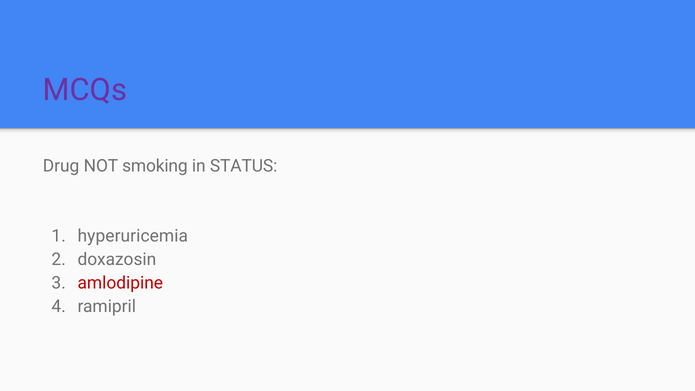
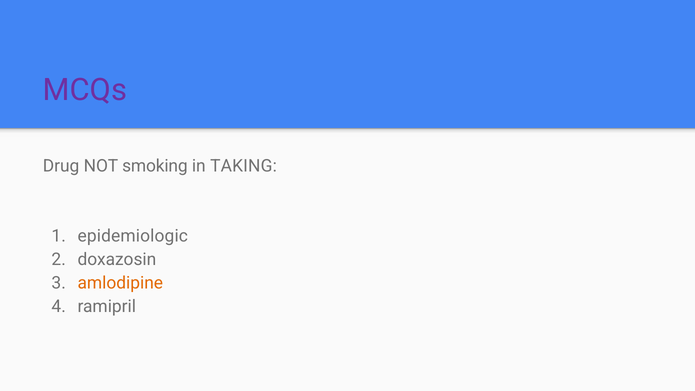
STATUS: STATUS -> TAKING
hyperuricemia: hyperuricemia -> epidemiologic
amlodipine colour: red -> orange
